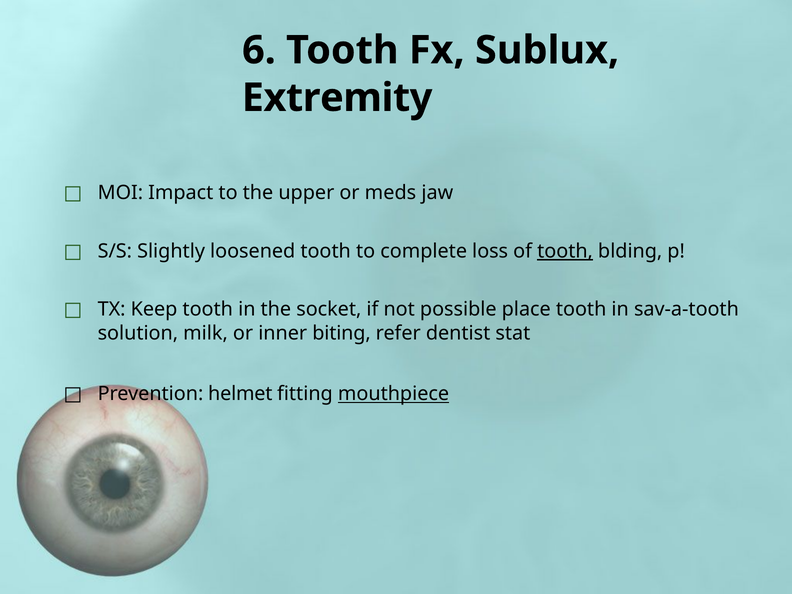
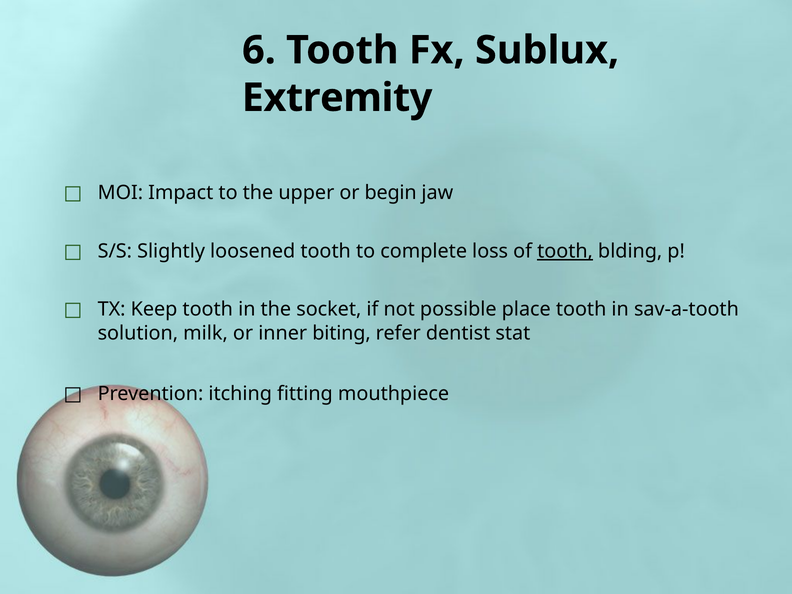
meds: meds -> begin
helmet: helmet -> itching
mouthpiece underline: present -> none
